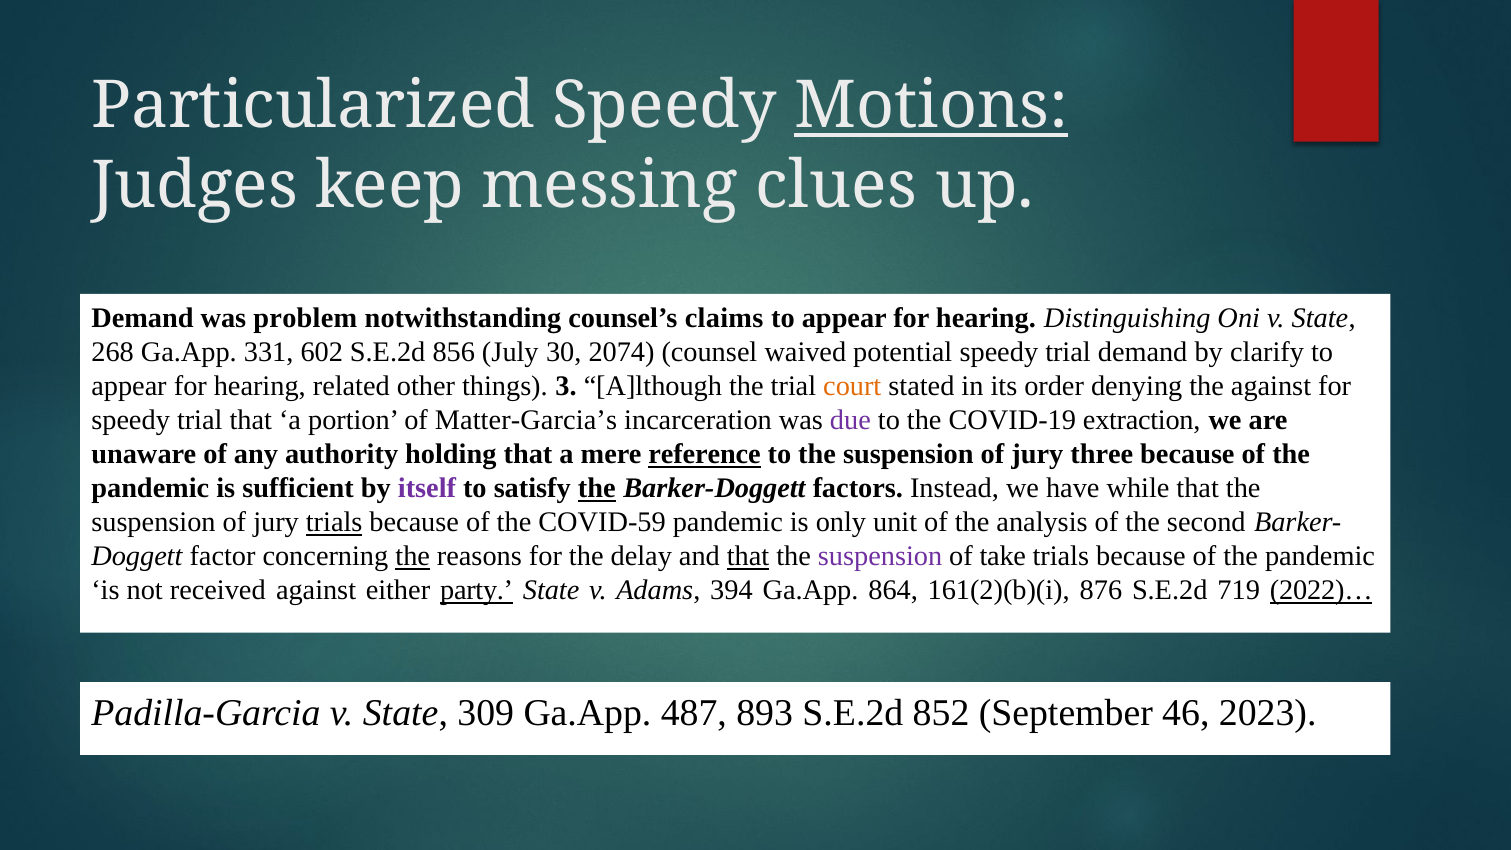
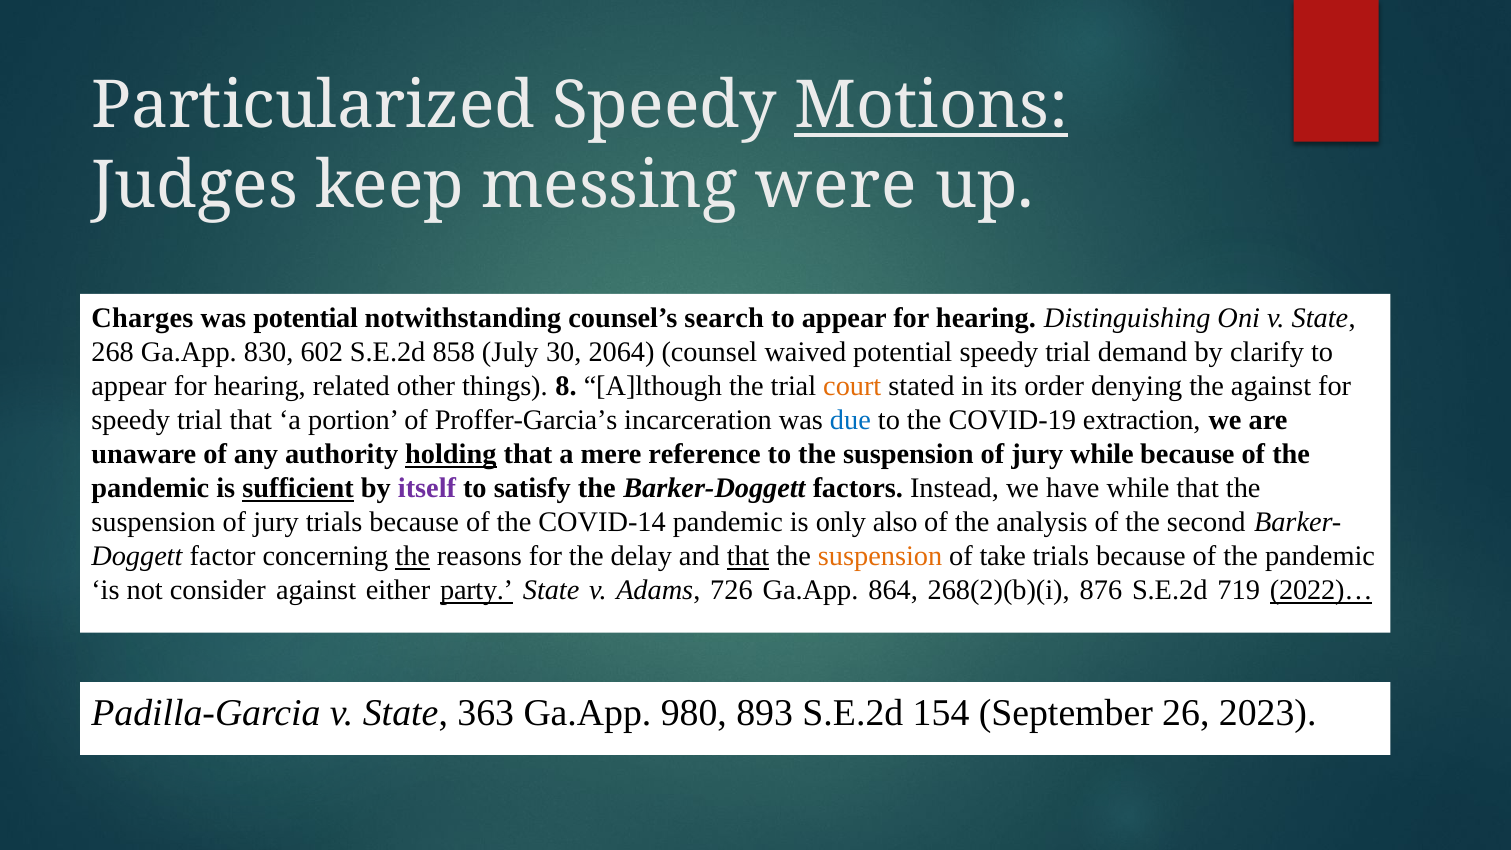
clues: clues -> were
Demand at (143, 318): Demand -> Charges
was problem: problem -> potential
claims: claims -> search
331: 331 -> 830
856: 856 -> 858
2074: 2074 -> 2064
3: 3 -> 8
Matter-Garcia’s: Matter-Garcia’s -> Proffer-Garcia’s
due colour: purple -> blue
holding underline: none -> present
reference underline: present -> none
jury three: three -> while
sufficient underline: none -> present
the at (597, 488) underline: present -> none
trials at (334, 522) underline: present -> none
COVID-59: COVID-59 -> COVID-14
unit: unit -> also
suspension at (880, 556) colour: purple -> orange
received: received -> consider
394: 394 -> 726
161(2)(b)(i: 161(2)(b)(i -> 268(2)(b)(i
309: 309 -> 363
487: 487 -> 980
852: 852 -> 154
46: 46 -> 26
